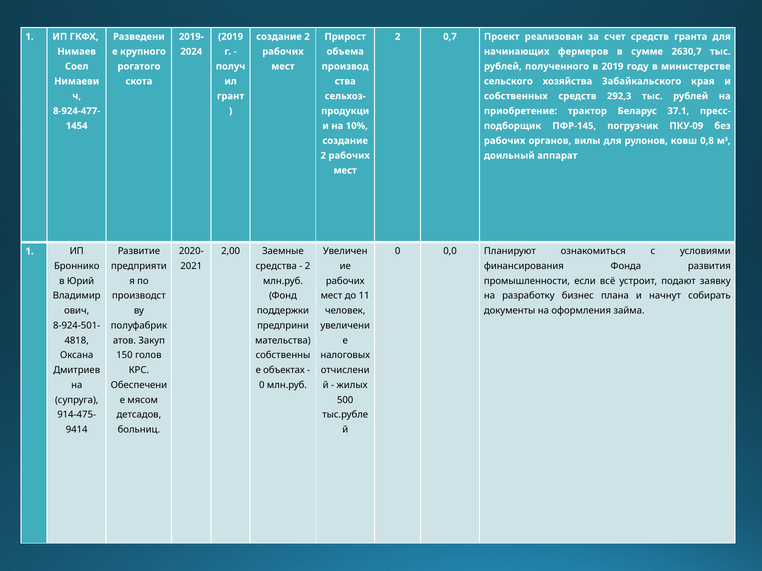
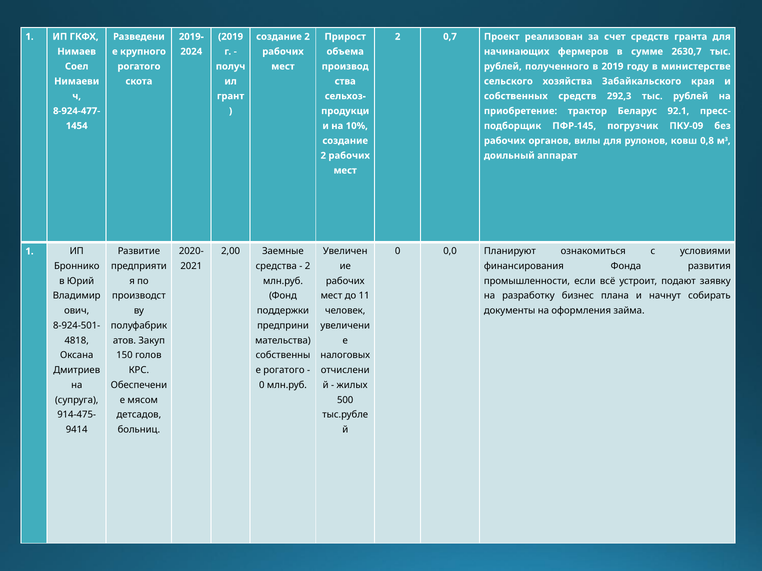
37.1: 37.1 -> 92.1
объектах at (284, 371): объектах -> рогатого
